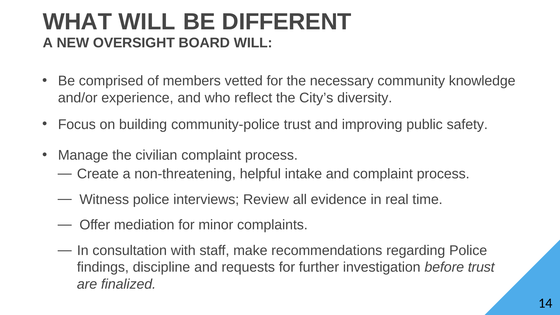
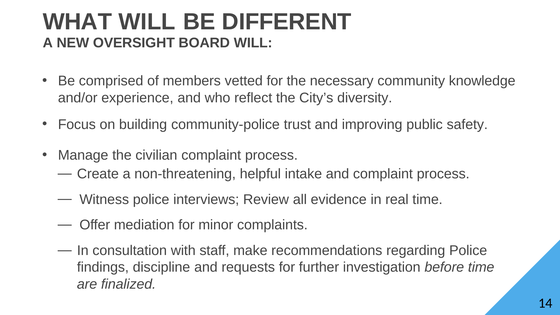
before trust: trust -> time
